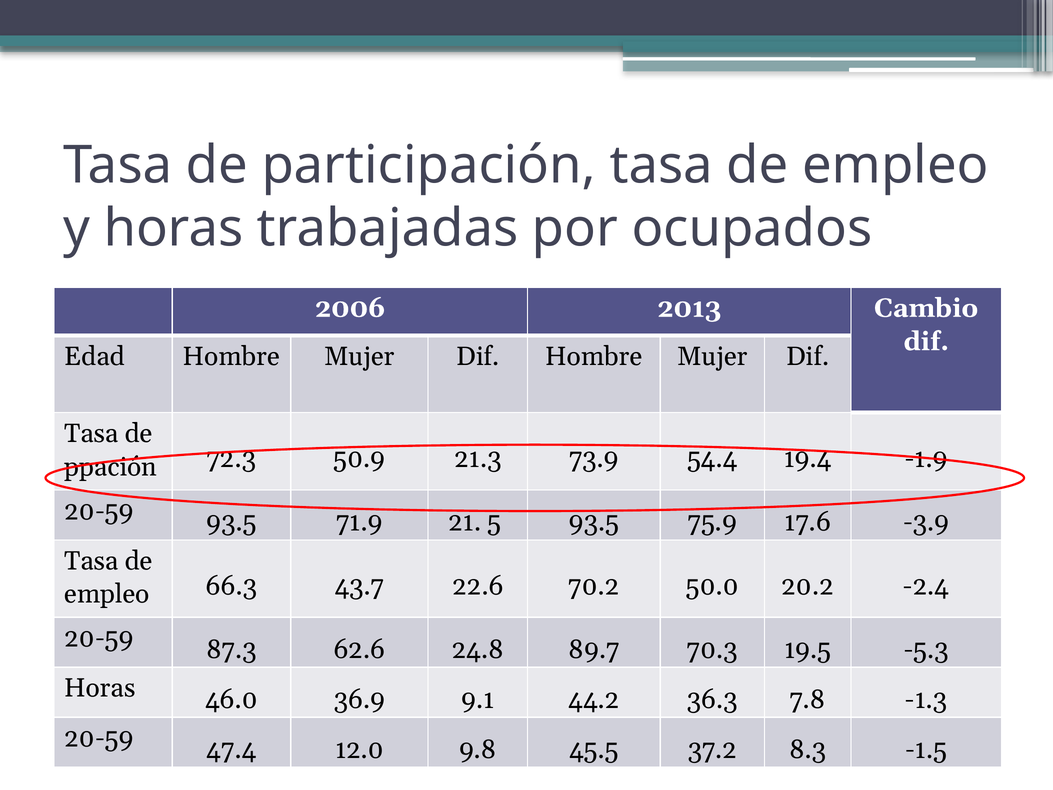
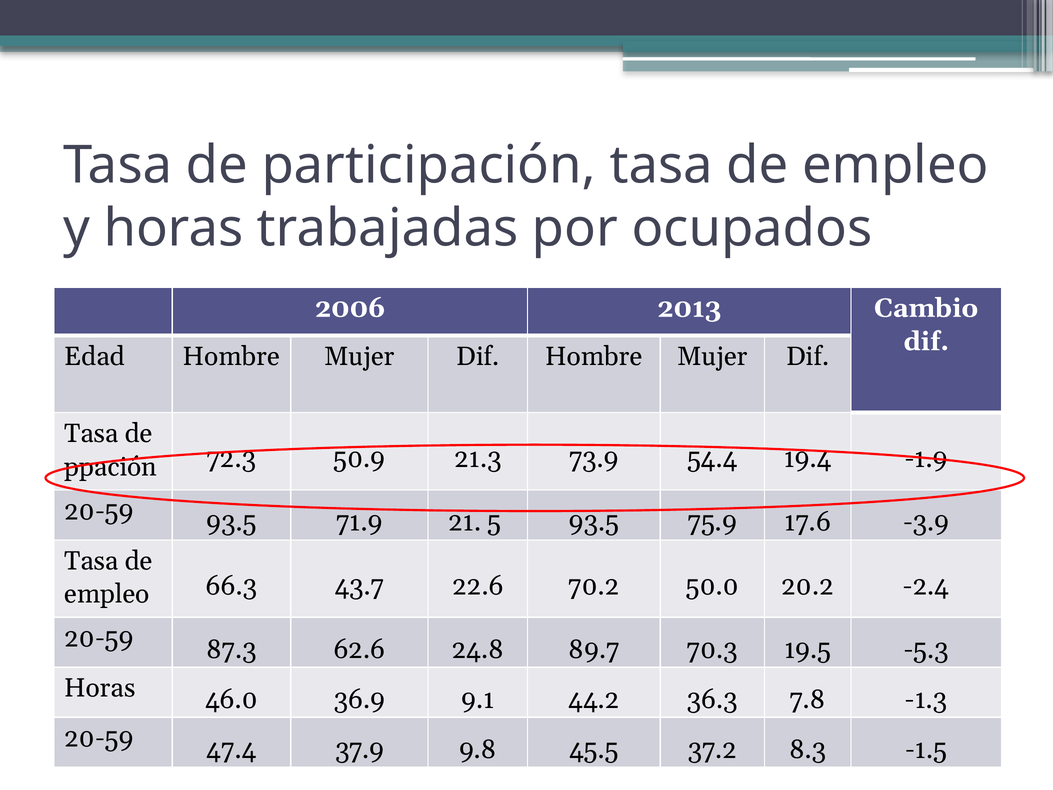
12.0: 12.0 -> 37.9
